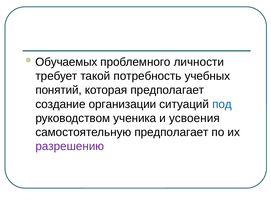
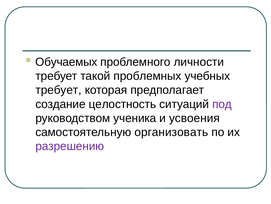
потребность: потребность -> проблемных
понятий at (59, 90): понятий -> требует
организации: организации -> целостность
под colour: blue -> purple
самостоятельную предполагает: предполагает -> организовать
